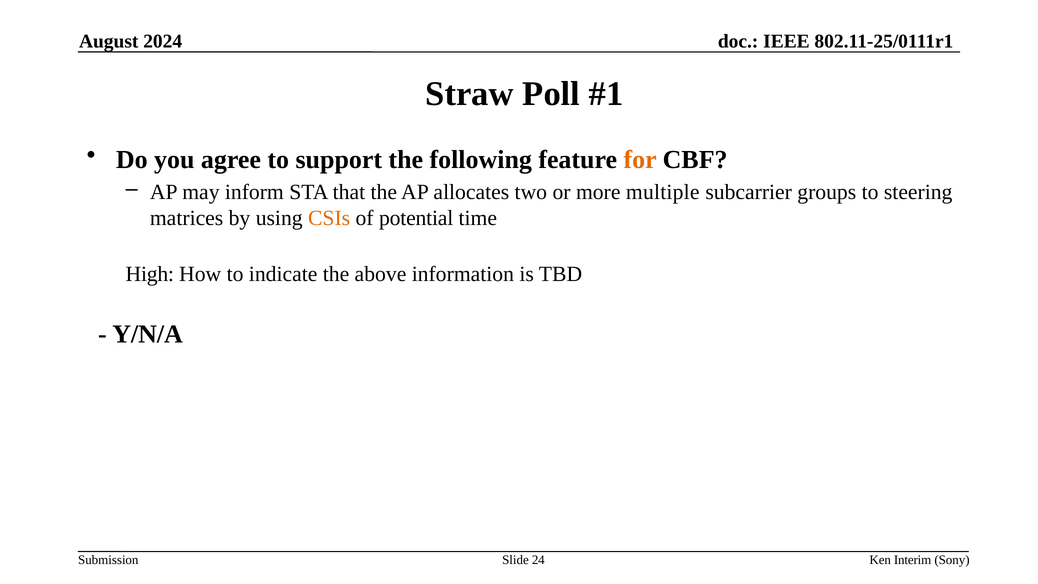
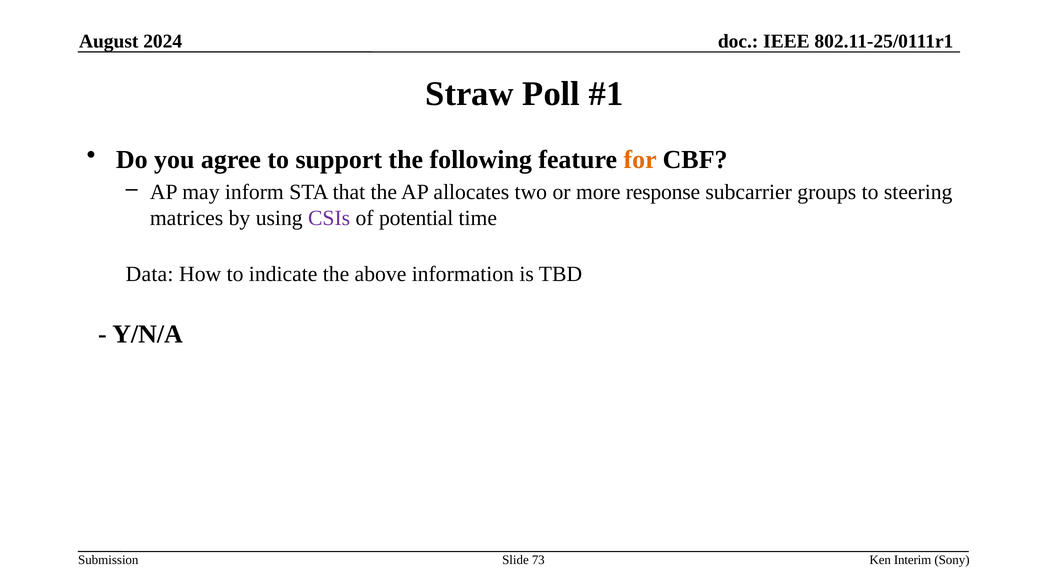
multiple: multiple -> response
CSIs colour: orange -> purple
High: High -> Data
24: 24 -> 73
